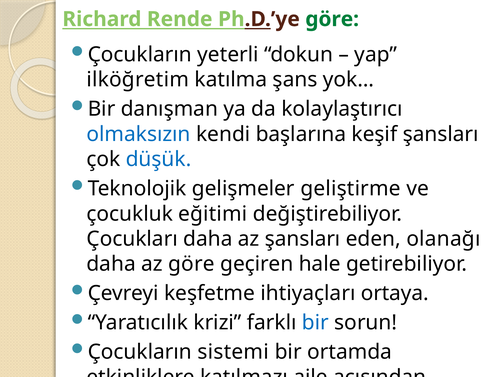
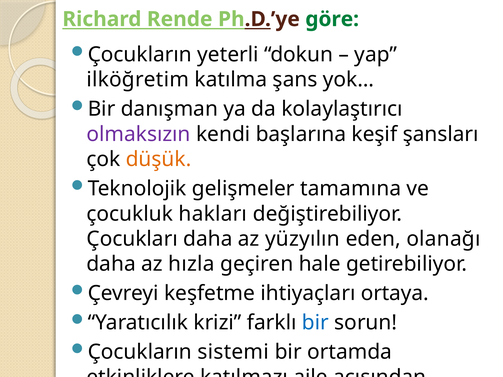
olmaksızın colour: blue -> purple
düşük colour: blue -> orange
geliştirme: geliştirme -> tamamına
eğitimi: eğitimi -> hakları
az şansları: şansları -> yüzyılın
az göre: göre -> hızla
